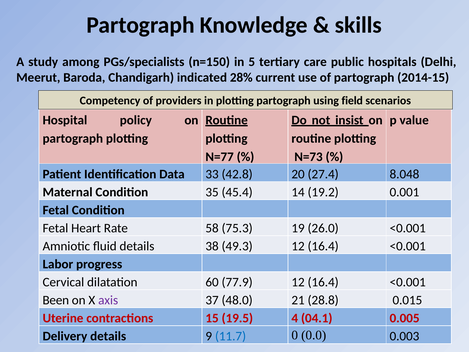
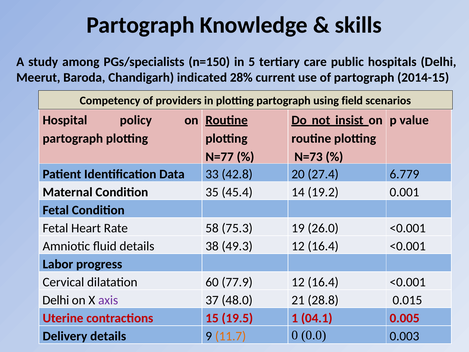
8.048: 8.048 -> 6.779
Been at (56, 300): Been -> Delhi
4: 4 -> 1
11.7 colour: blue -> orange
